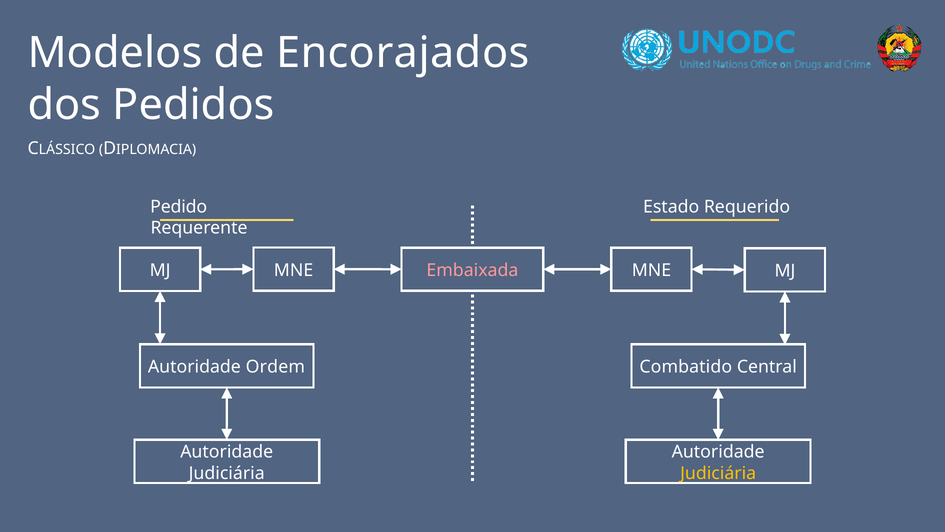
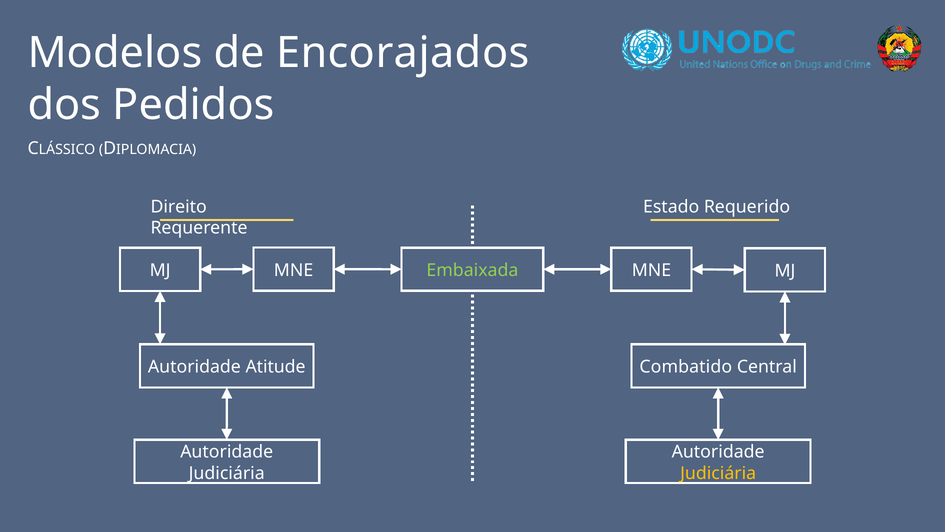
Pedido: Pedido -> Direito
Embaixada colour: pink -> light green
Ordem: Ordem -> Atitude
